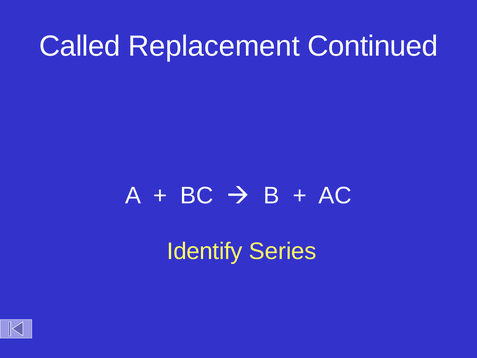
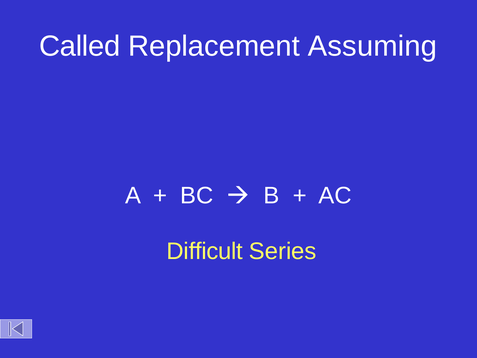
Continued: Continued -> Assuming
Identify: Identify -> Difficult
